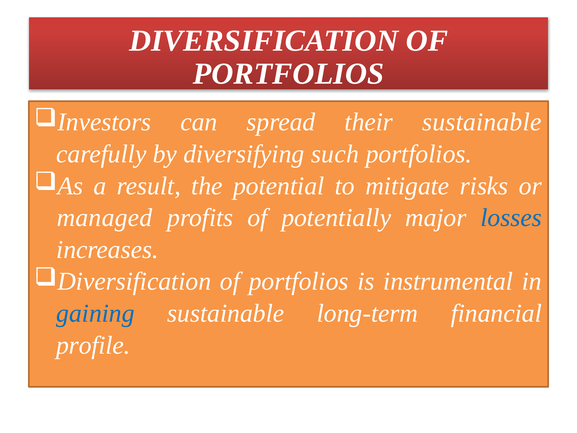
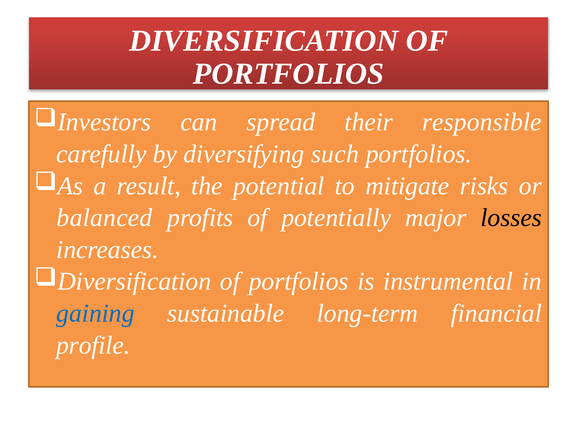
their sustainable: sustainable -> responsible
managed: managed -> balanced
losses colour: blue -> black
